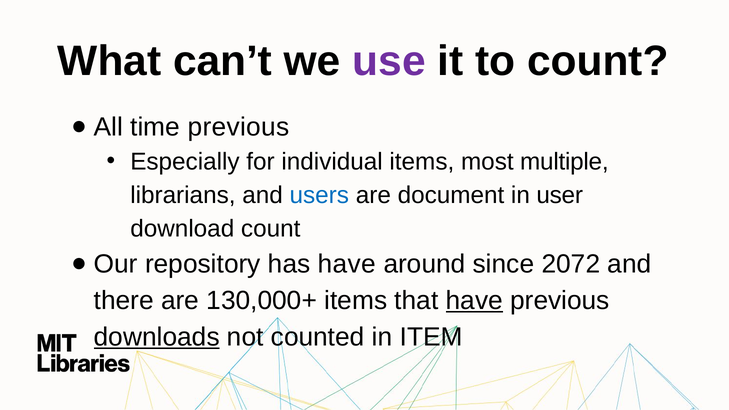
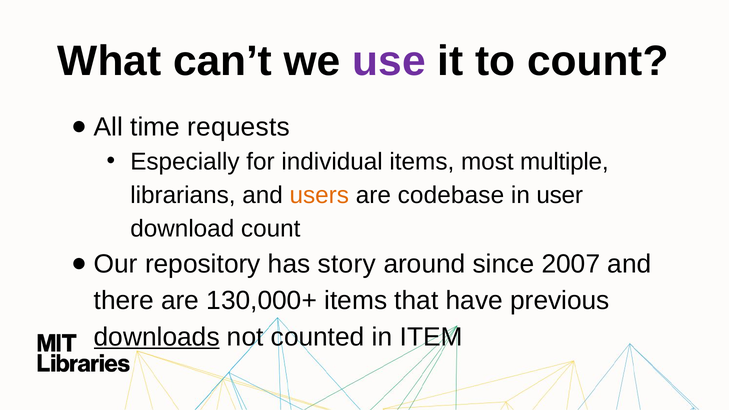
time previous: previous -> requests
users colour: blue -> orange
document: document -> codebase
has have: have -> story
2072: 2072 -> 2007
have at (474, 301) underline: present -> none
